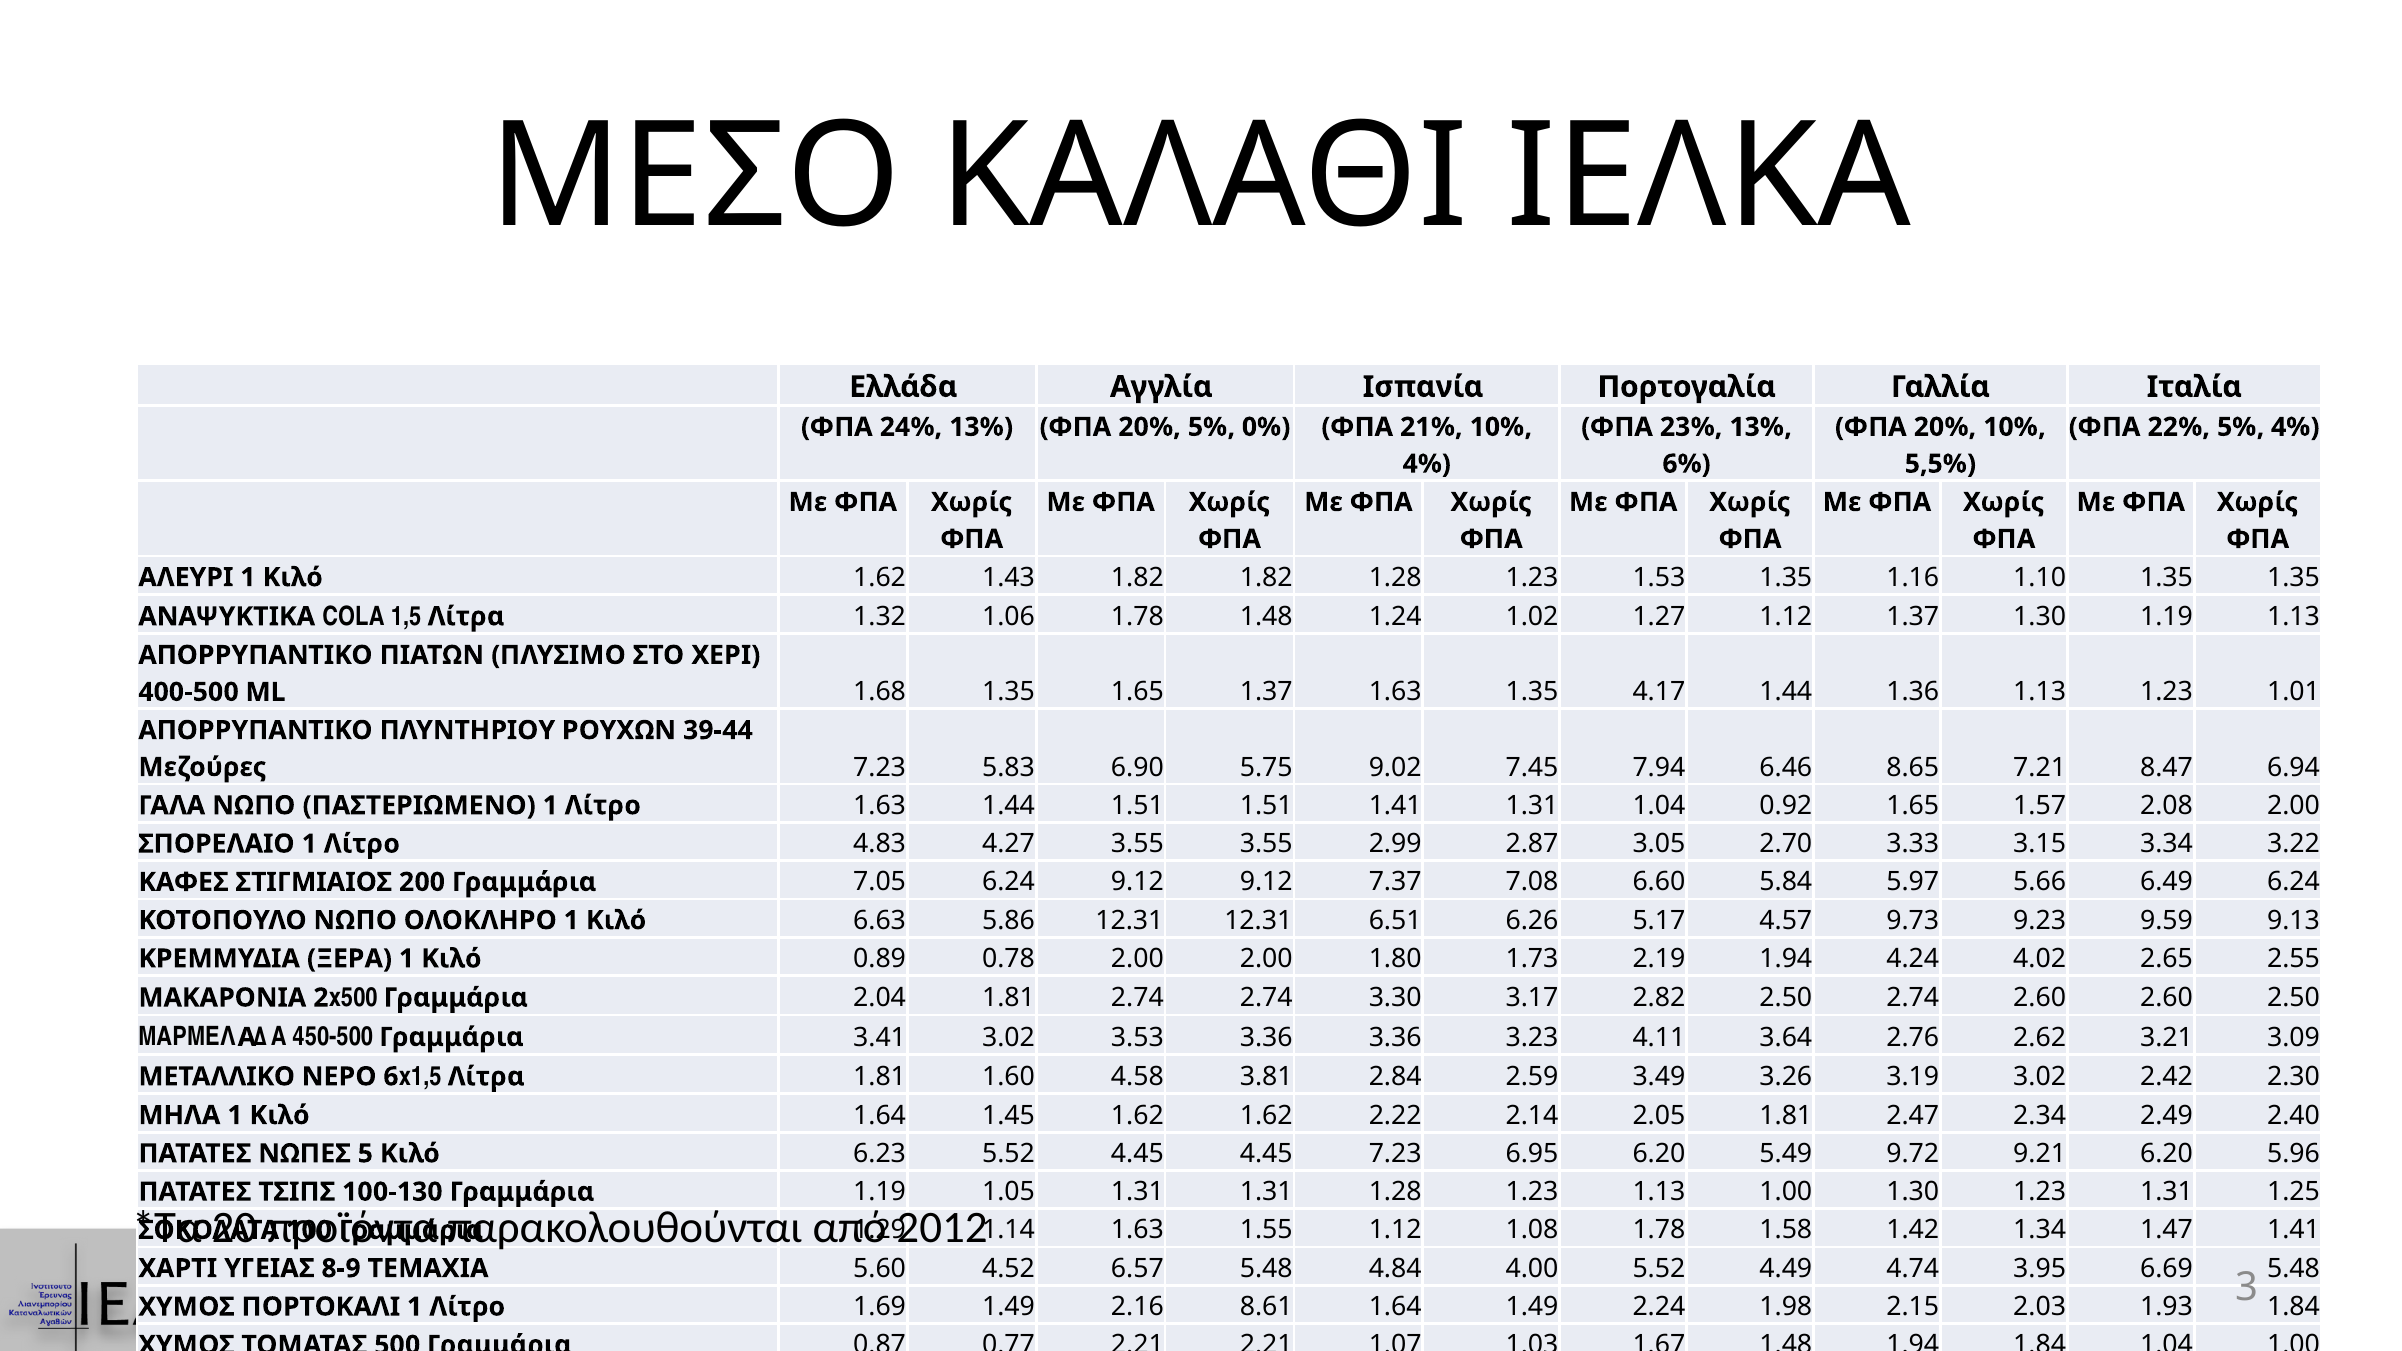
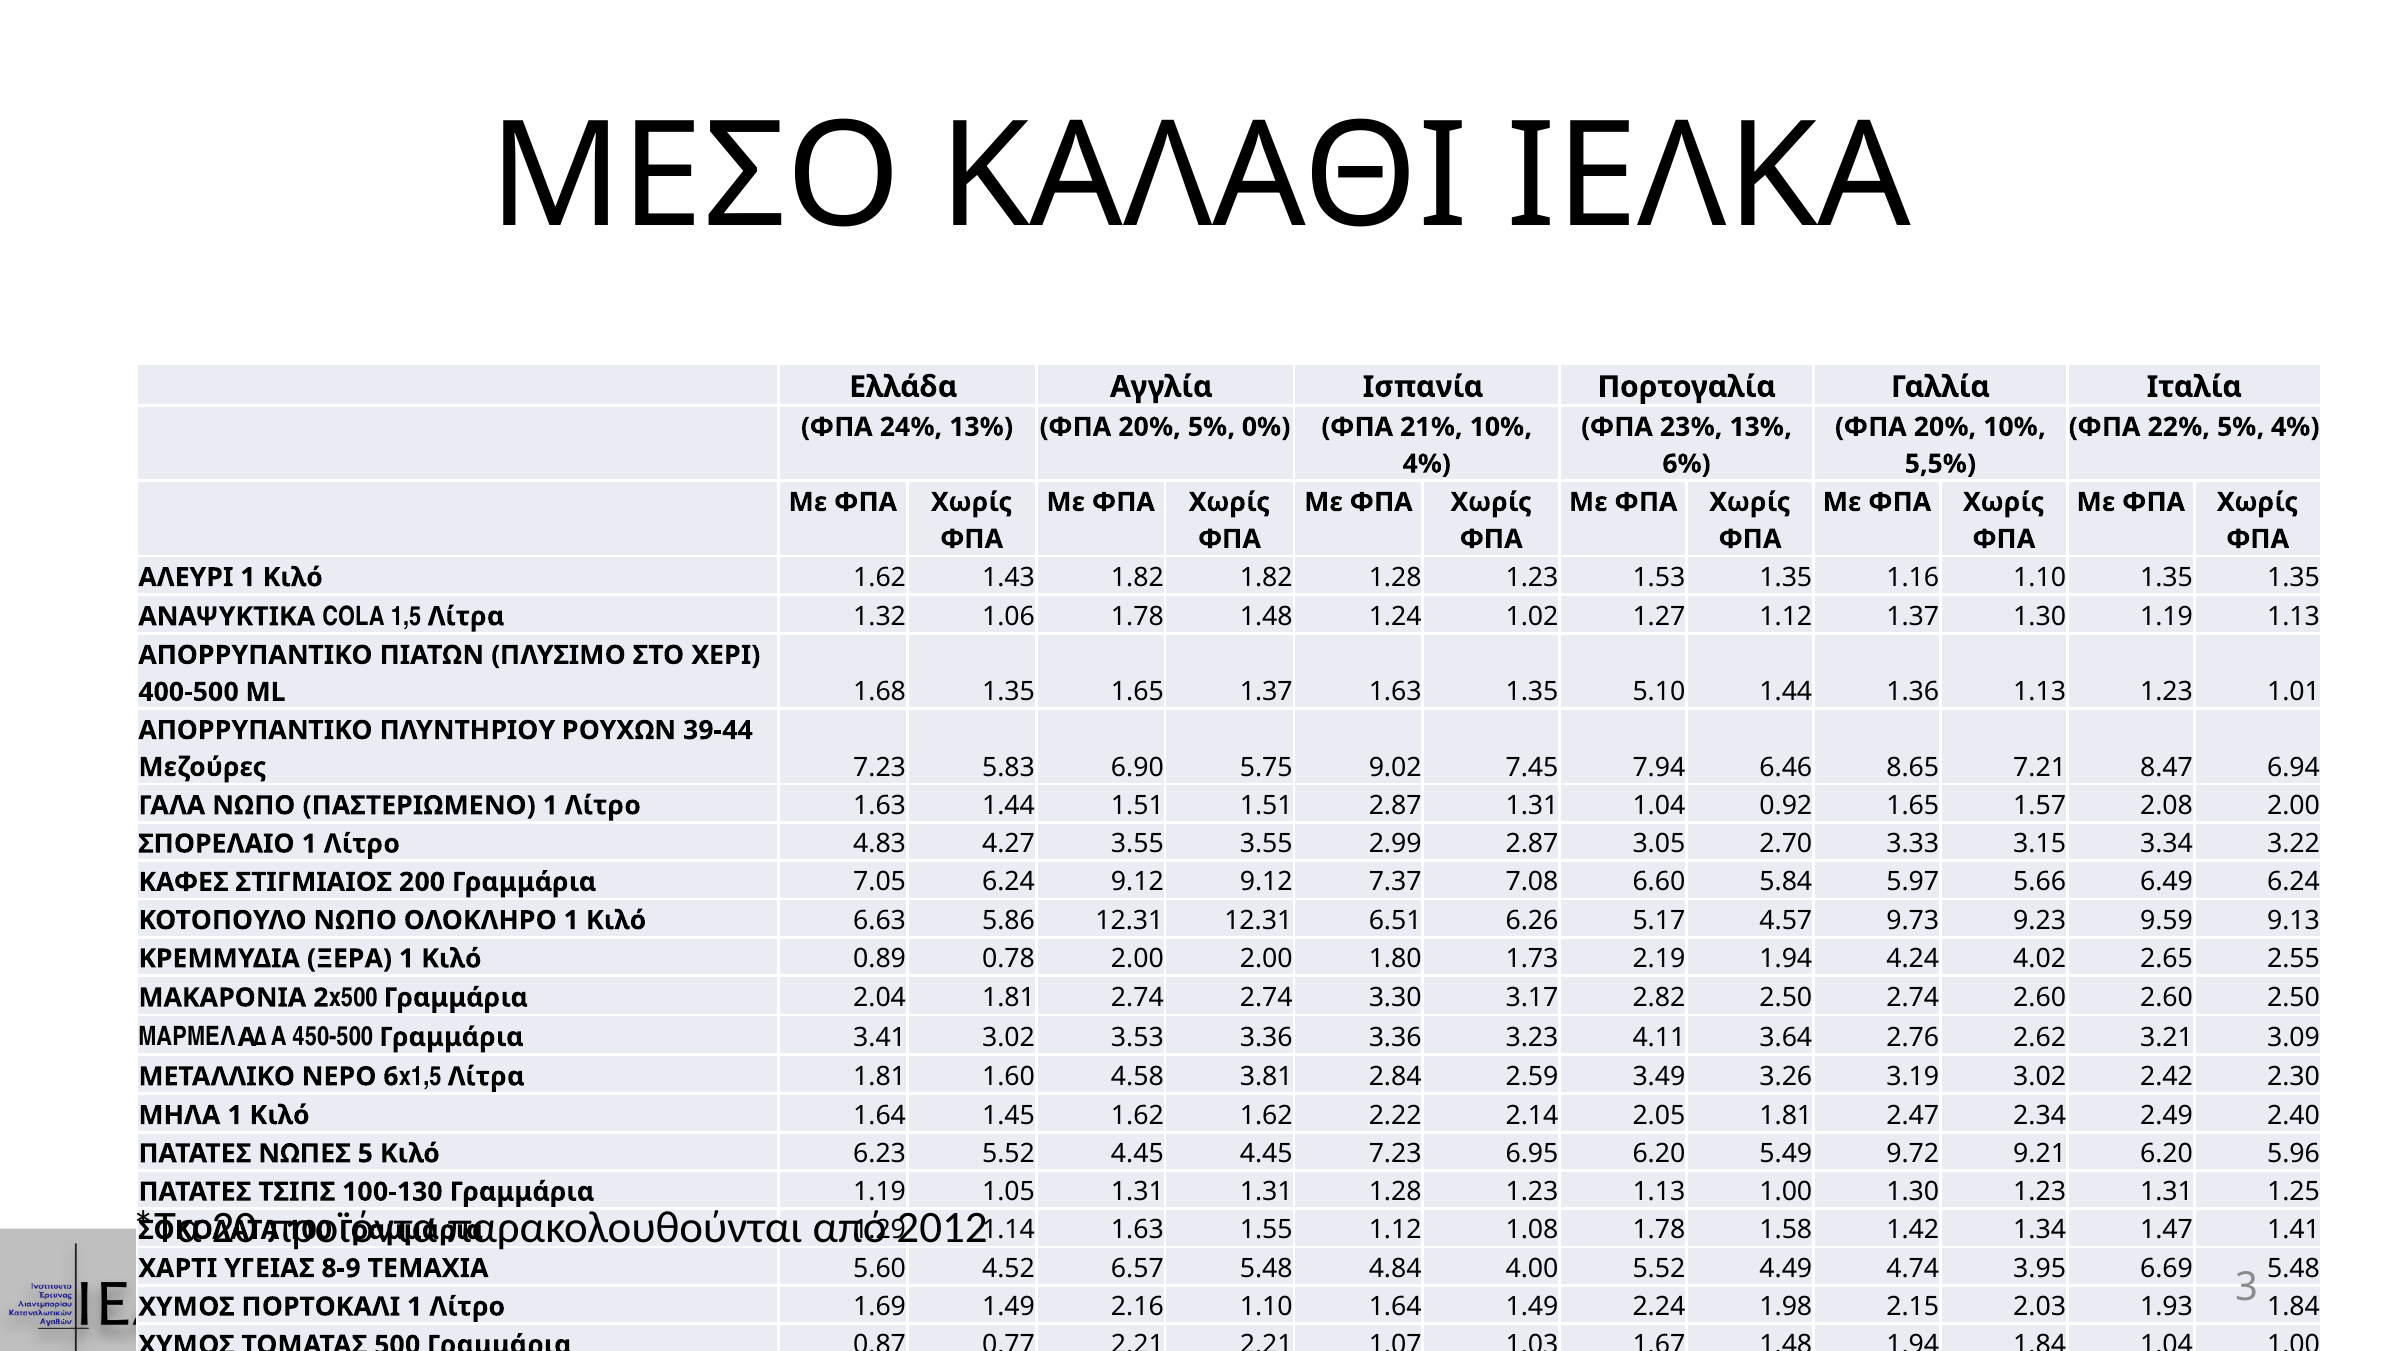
4.17: 4.17 -> 5.10
1.51 1.41: 1.41 -> 2.87
2.16 8.61: 8.61 -> 1.10
